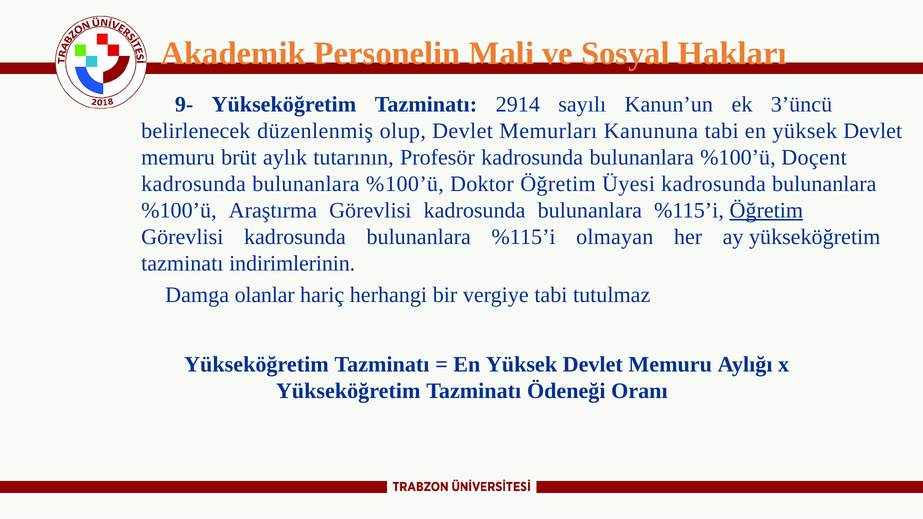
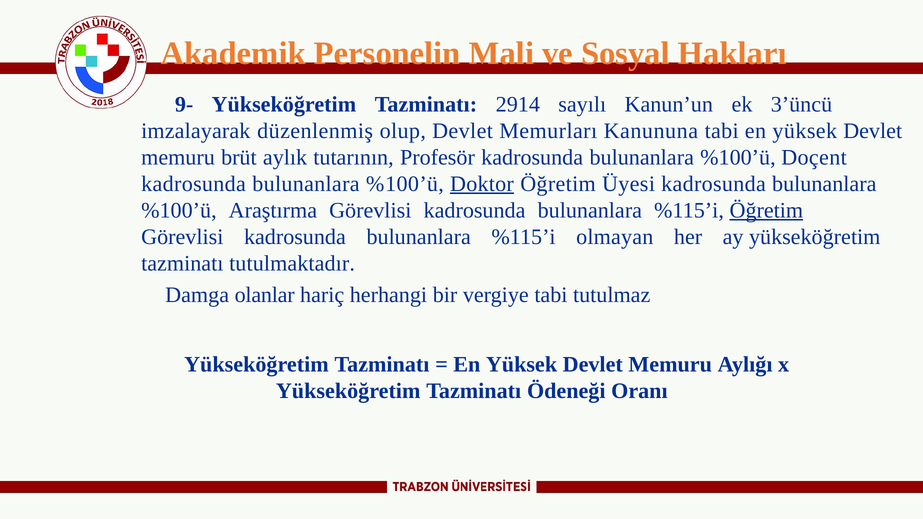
belirlenecek: belirlenecek -> imzalayarak
Doktor underline: none -> present
indirimlerinin: indirimlerinin -> tutulmaktadır
